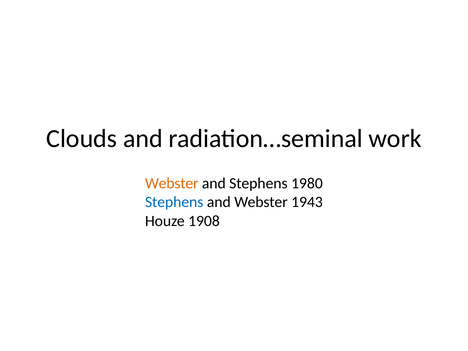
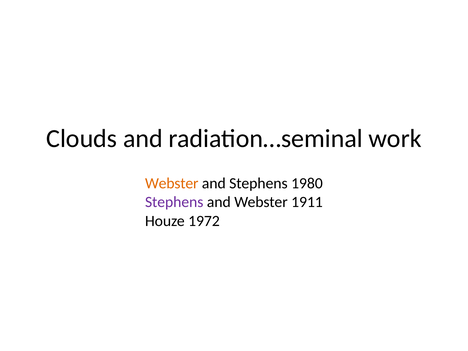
Stephens at (174, 202) colour: blue -> purple
1943: 1943 -> 1911
1908: 1908 -> 1972
